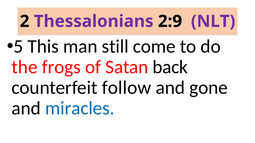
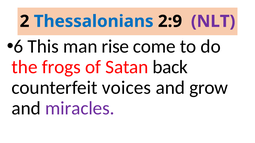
Thessalonians colour: purple -> blue
5: 5 -> 6
still: still -> rise
follow: follow -> voices
gone: gone -> grow
miracles colour: blue -> purple
